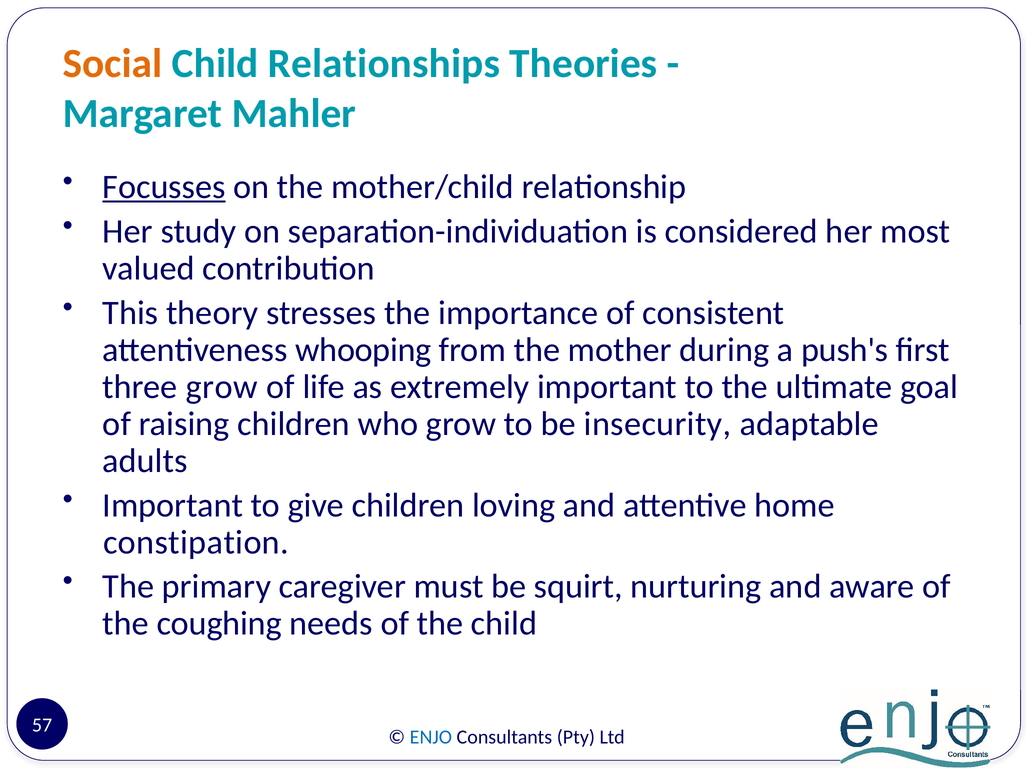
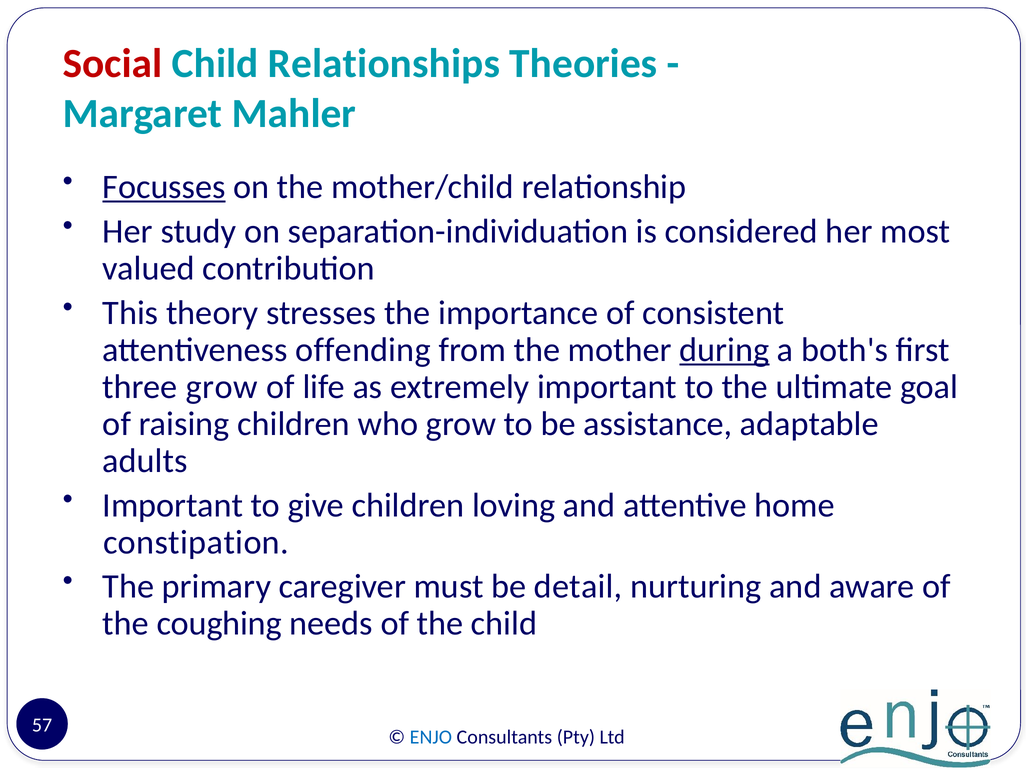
Social colour: orange -> red
whooping: whooping -> offending
during underline: none -> present
push's: push's -> both's
insecurity: insecurity -> assistance
squirt: squirt -> detail
